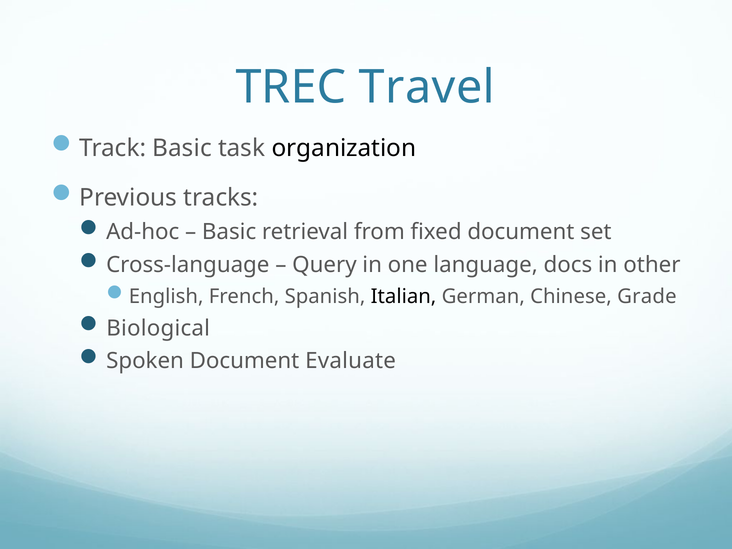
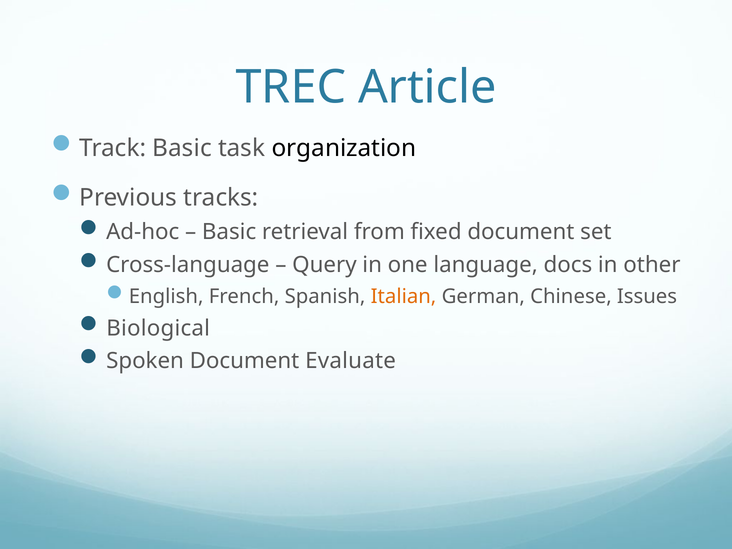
Travel: Travel -> Article
Italian colour: black -> orange
Grade: Grade -> Issues
